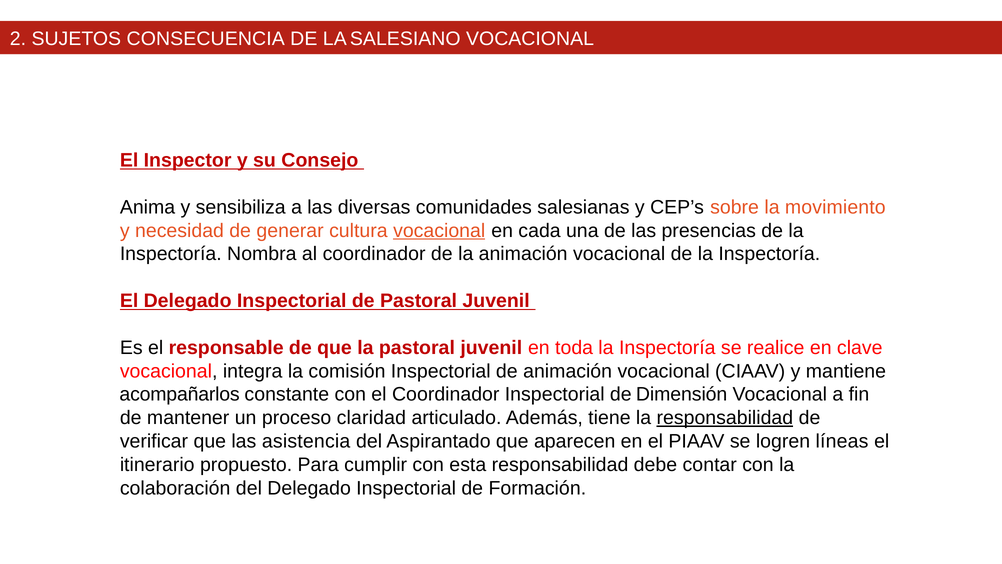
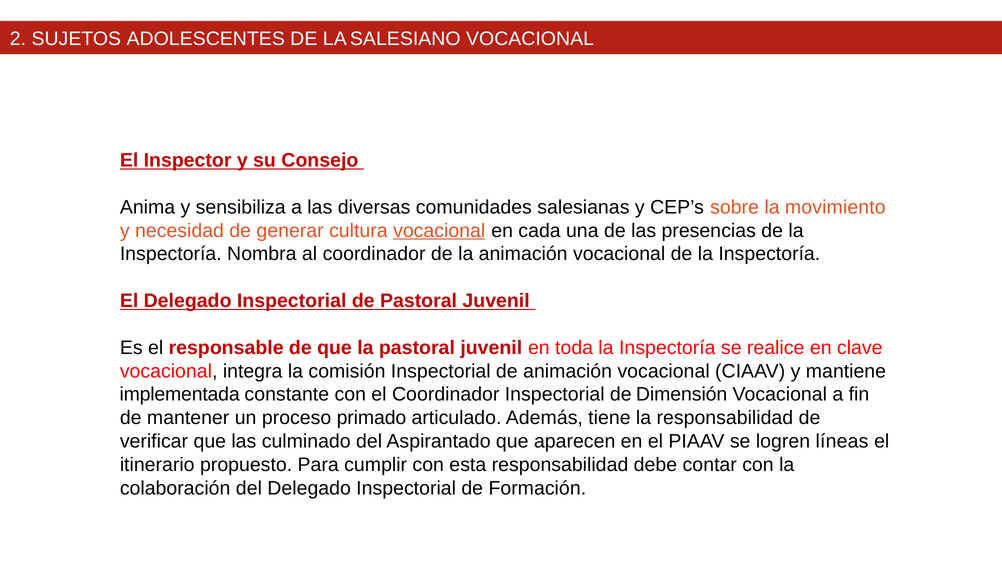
CONSECUENCIA: CONSECUENCIA -> ADOLESCENTES
acompañarlos: acompañarlos -> implementada
claridad: claridad -> primado
responsabilidad at (725, 418) underline: present -> none
asistencia: asistencia -> culminado
